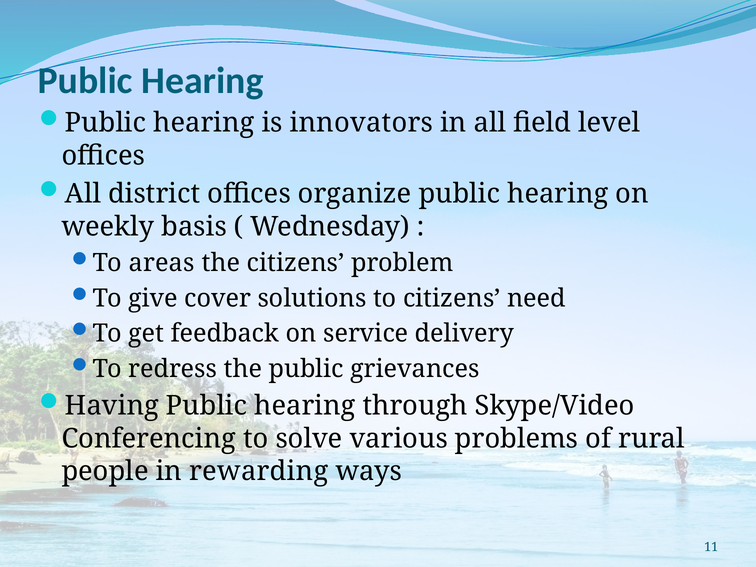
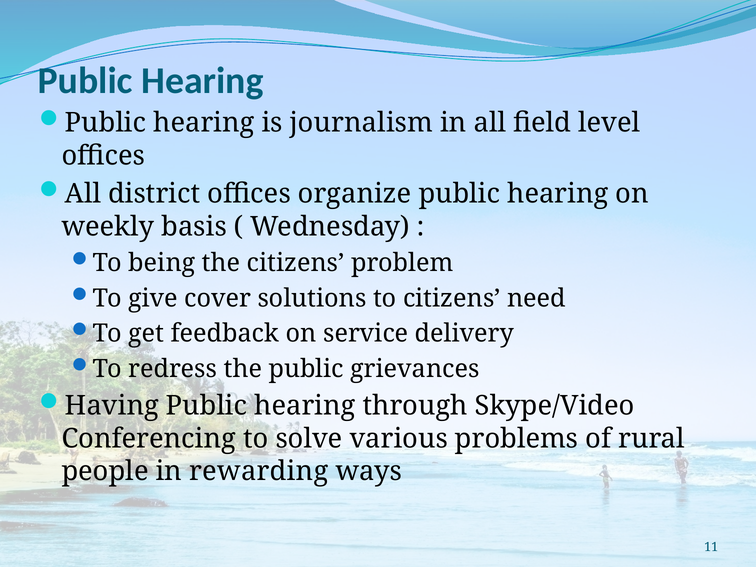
innovators: innovators -> journalism
areas: areas -> being
